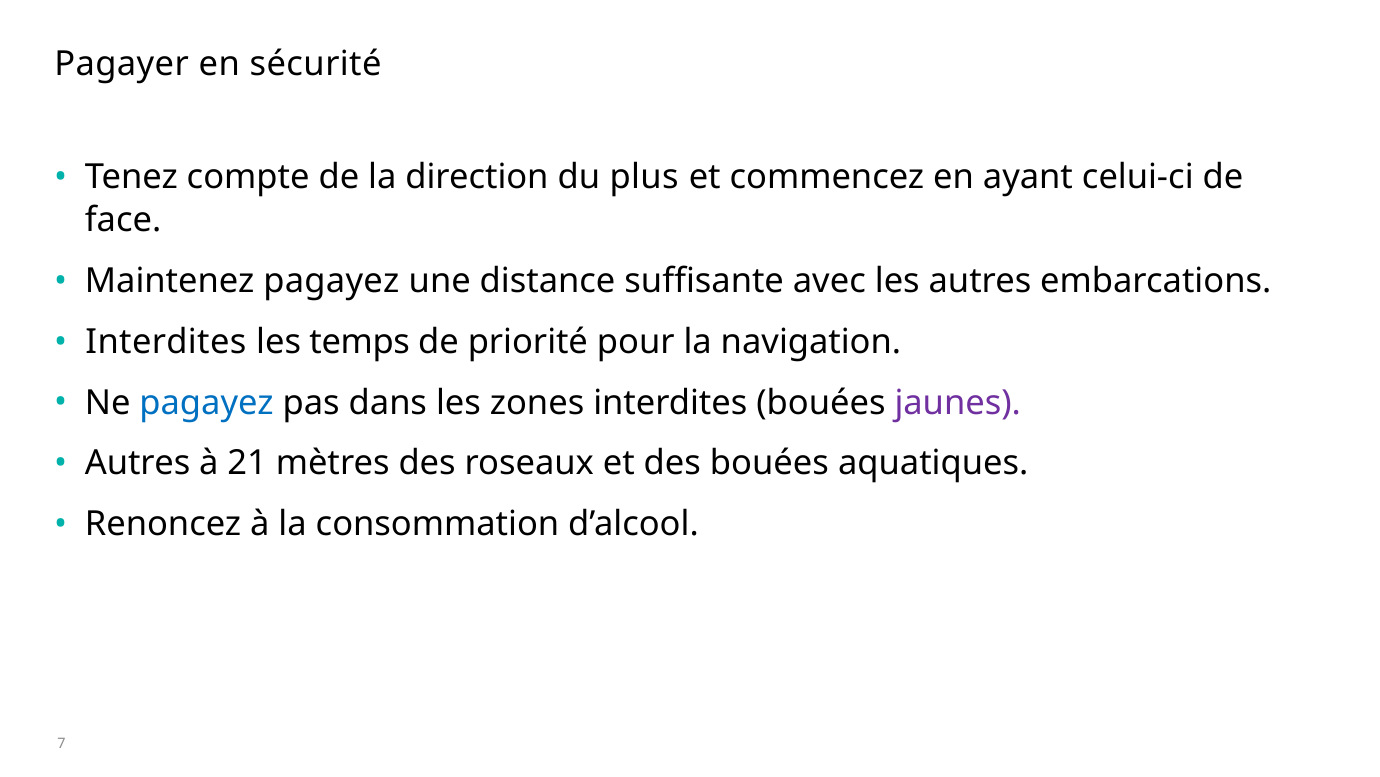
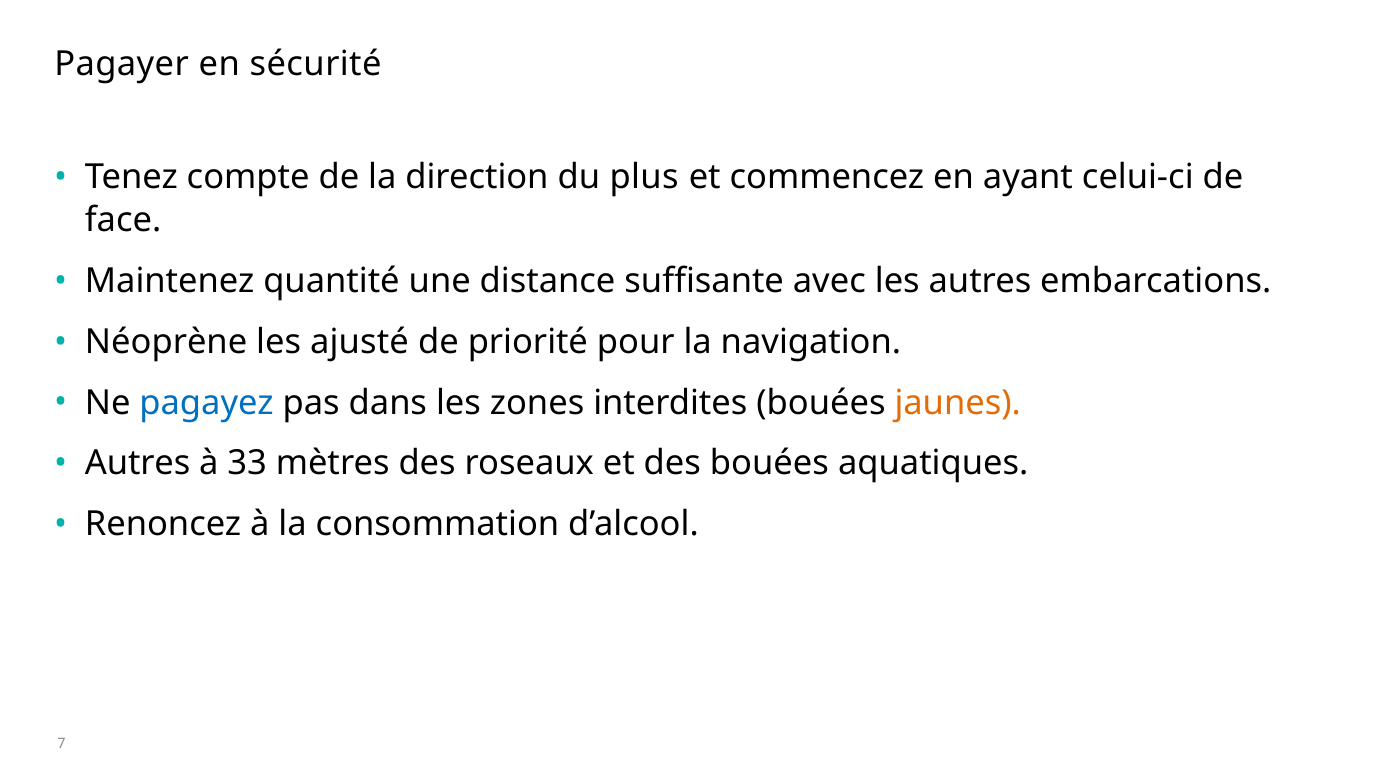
Maintenez pagayez: pagayez -> quantité
Interdites at (166, 342): Interdites -> Néoprène
temps: temps -> ajusté
jaunes colour: purple -> orange
21: 21 -> 33
